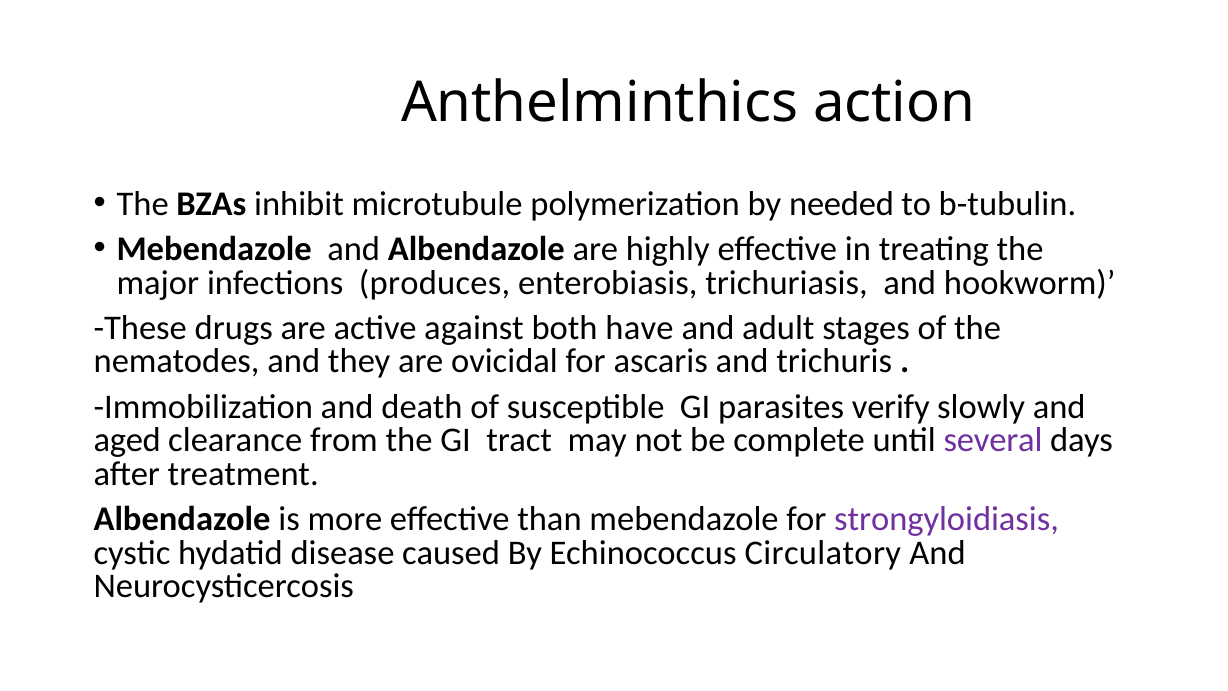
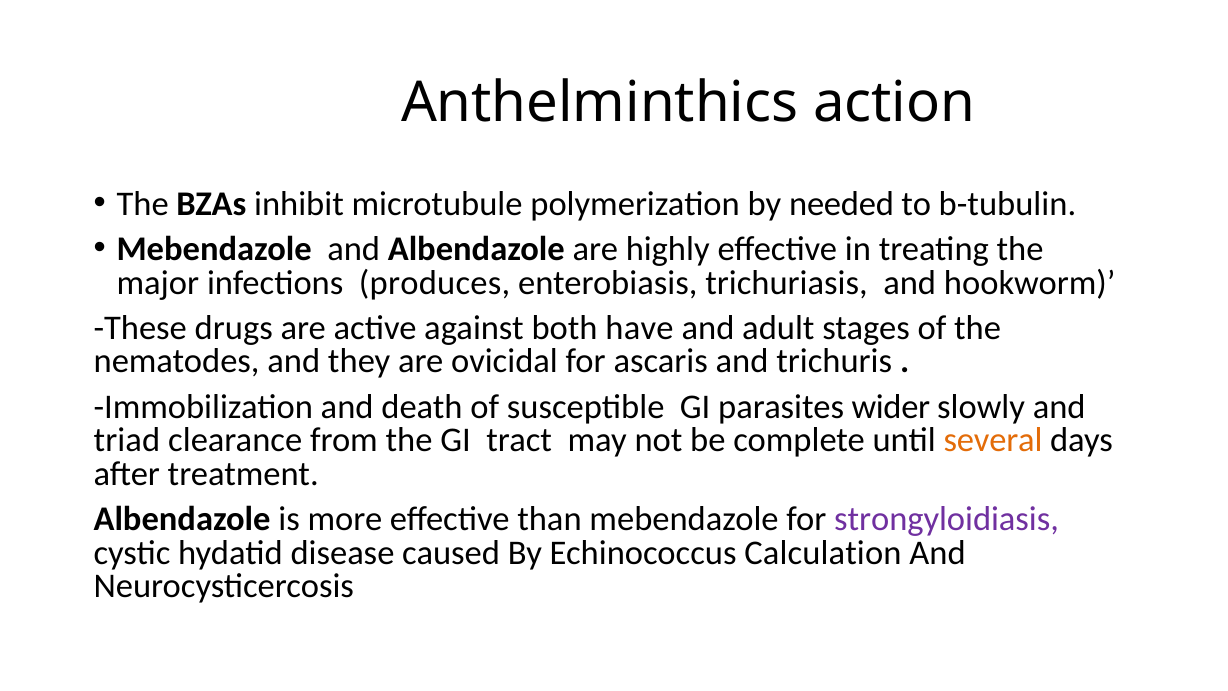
verify: verify -> wider
aged: aged -> triad
several colour: purple -> orange
Circulatory: Circulatory -> Calculation
